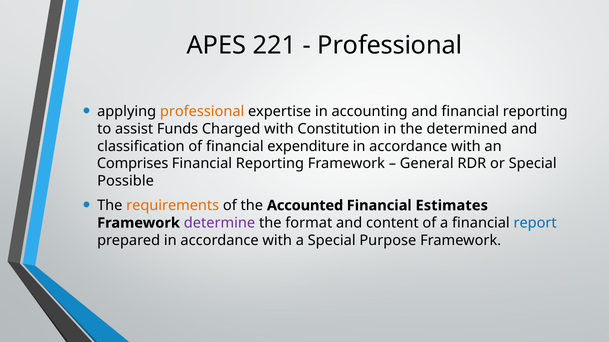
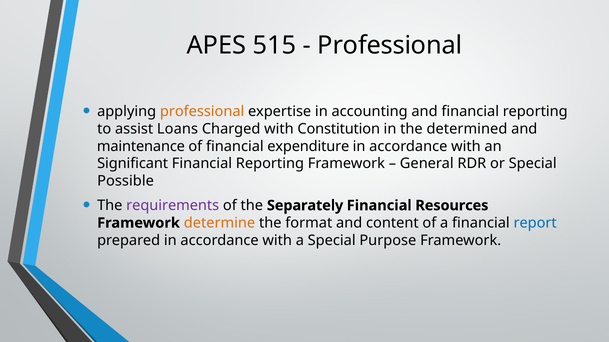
221: 221 -> 515
Funds: Funds -> Loans
classification: classification -> maintenance
Comprises: Comprises -> Significant
requirements colour: orange -> purple
Accounted: Accounted -> Separately
Estimates: Estimates -> Resources
determine colour: purple -> orange
